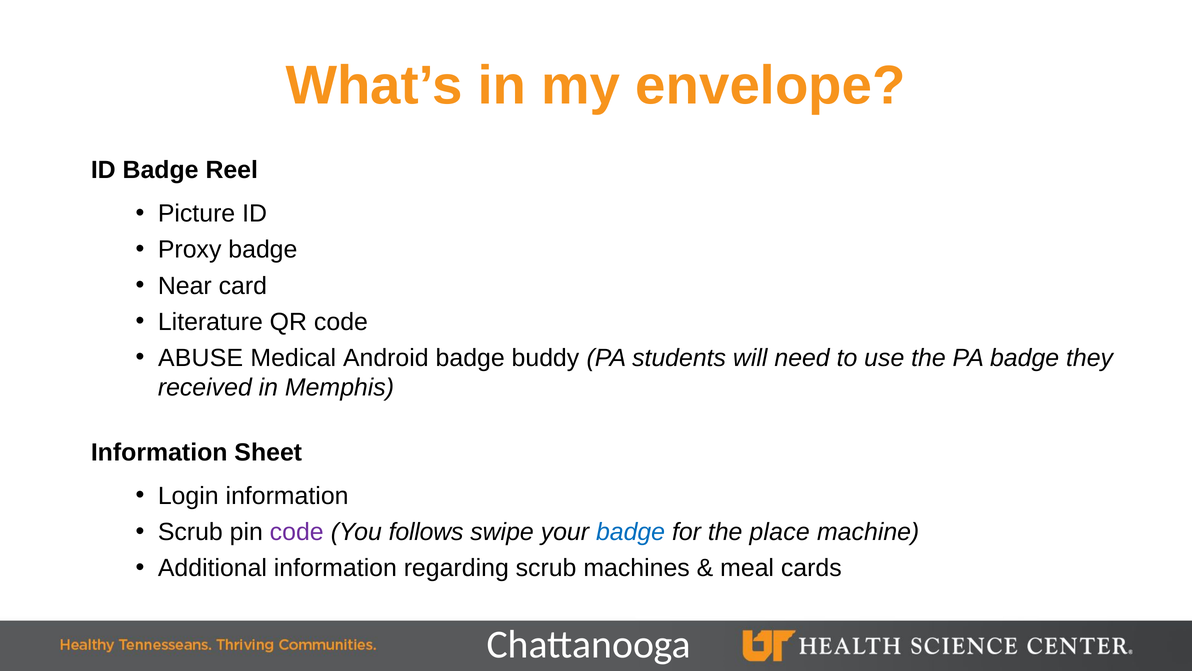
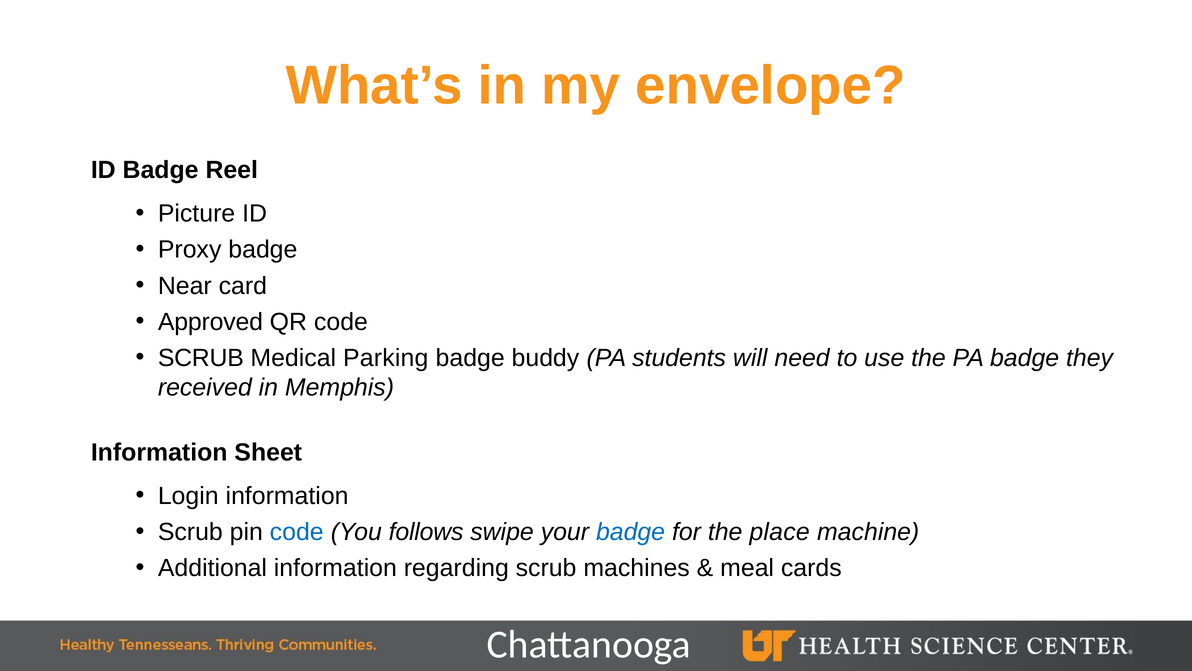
Literature: Literature -> Approved
ABUSE at (201, 358): ABUSE -> SCRUB
Android: Android -> Parking
code at (297, 532) colour: purple -> blue
